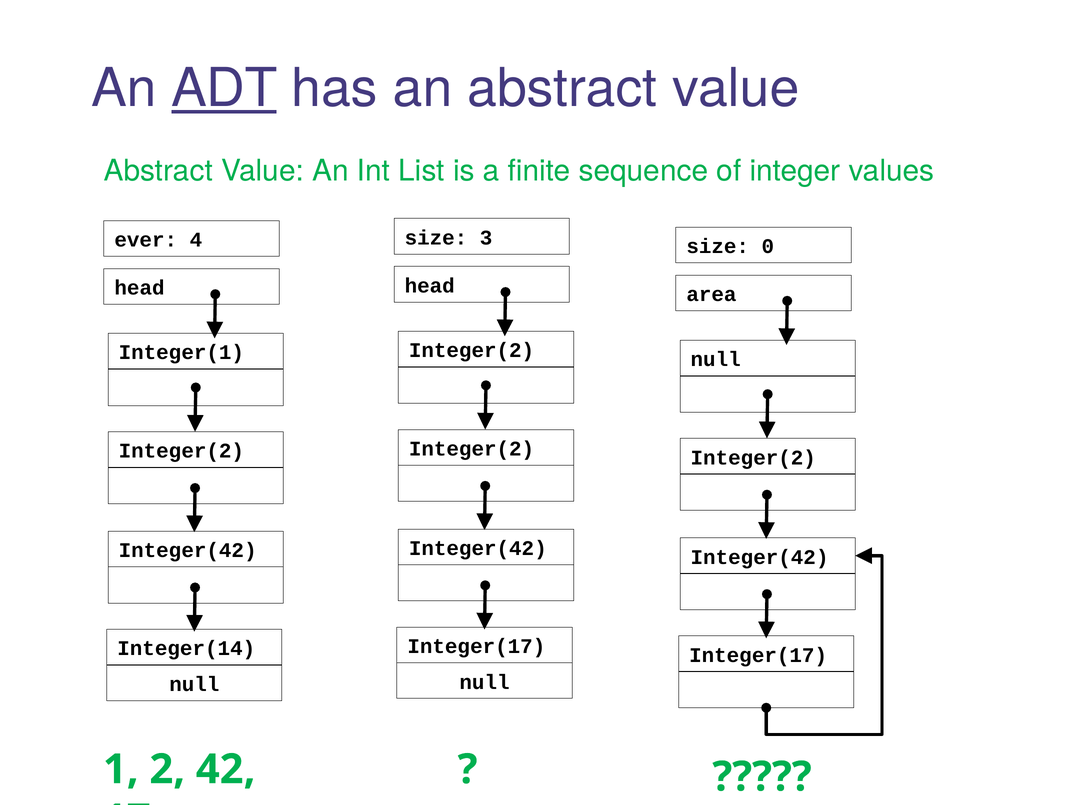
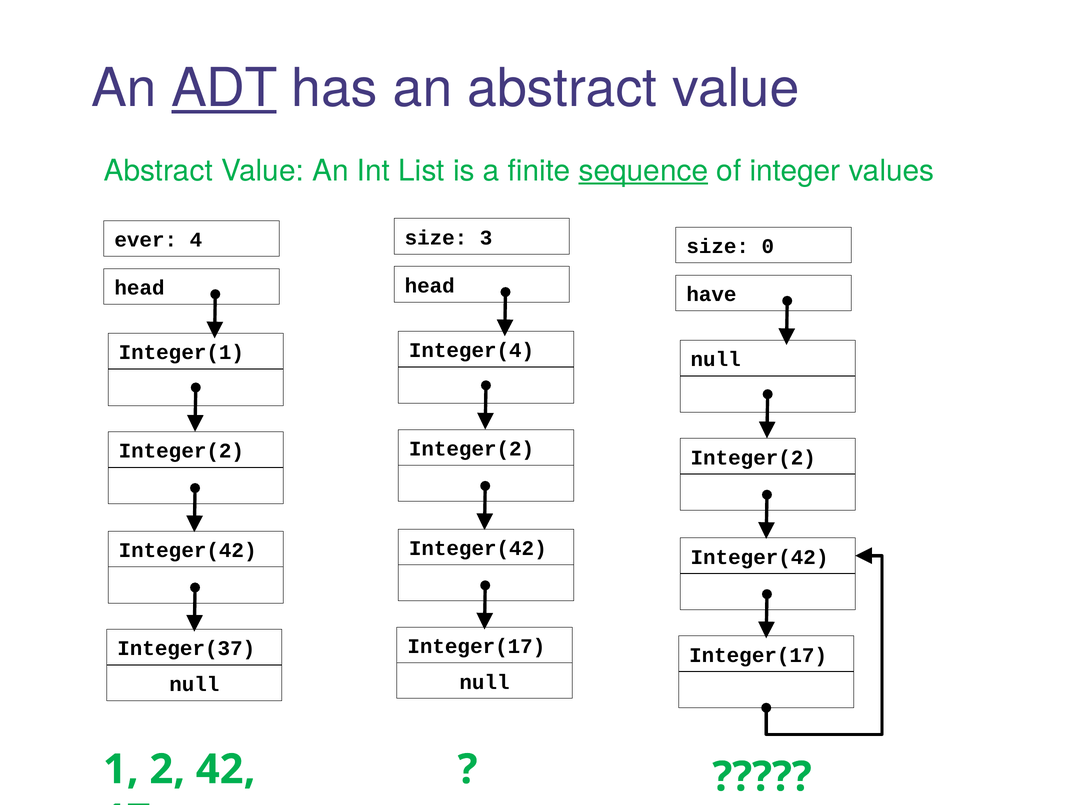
sequence underline: none -> present
area: area -> have
Integer(2 at (472, 350): Integer(2 -> Integer(4
Integer(14: Integer(14 -> Integer(37
